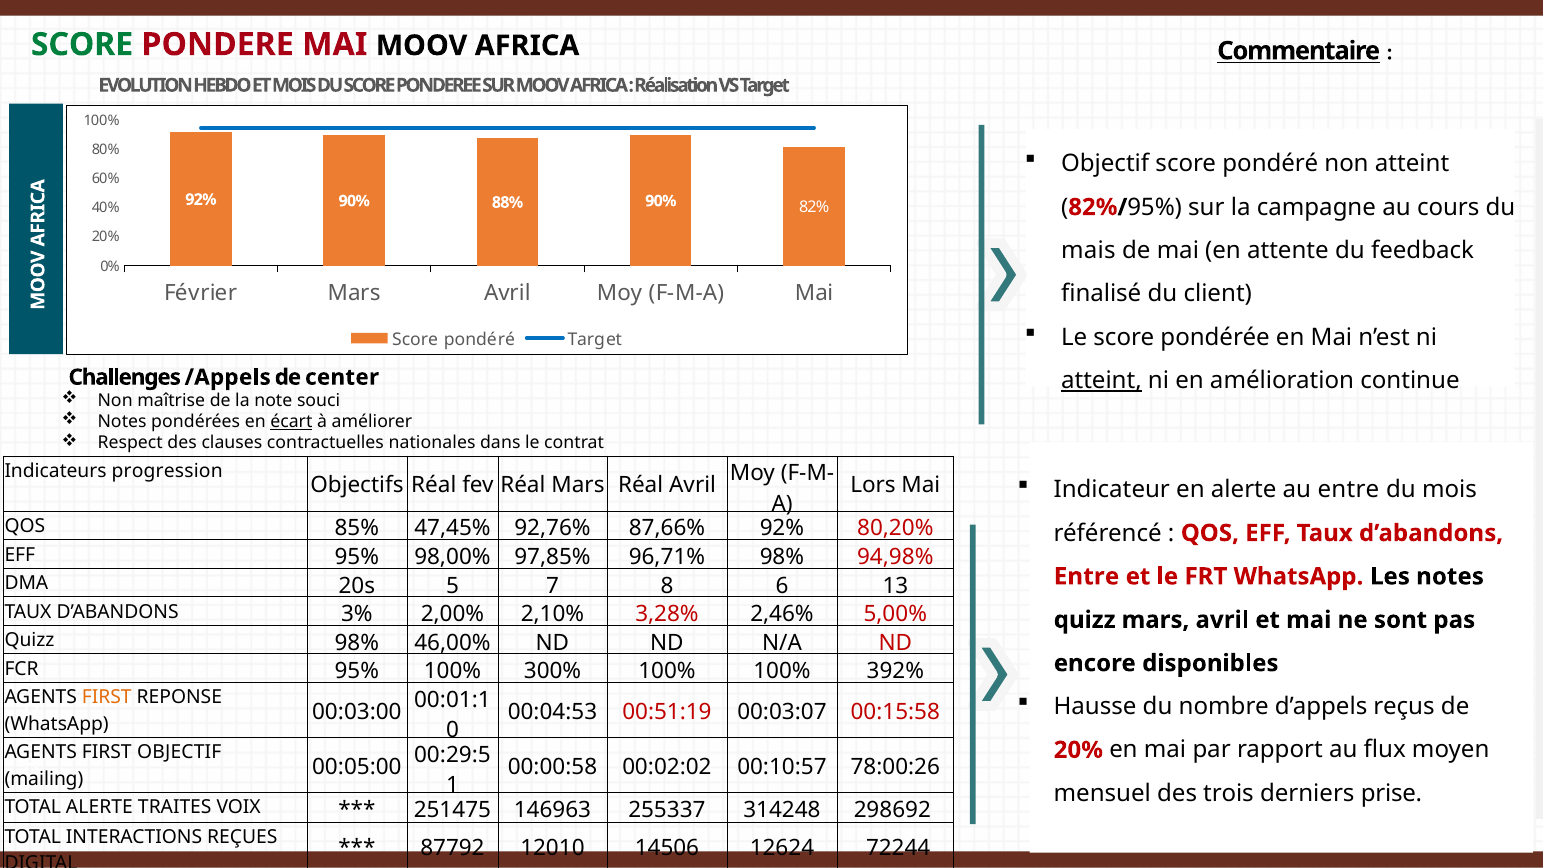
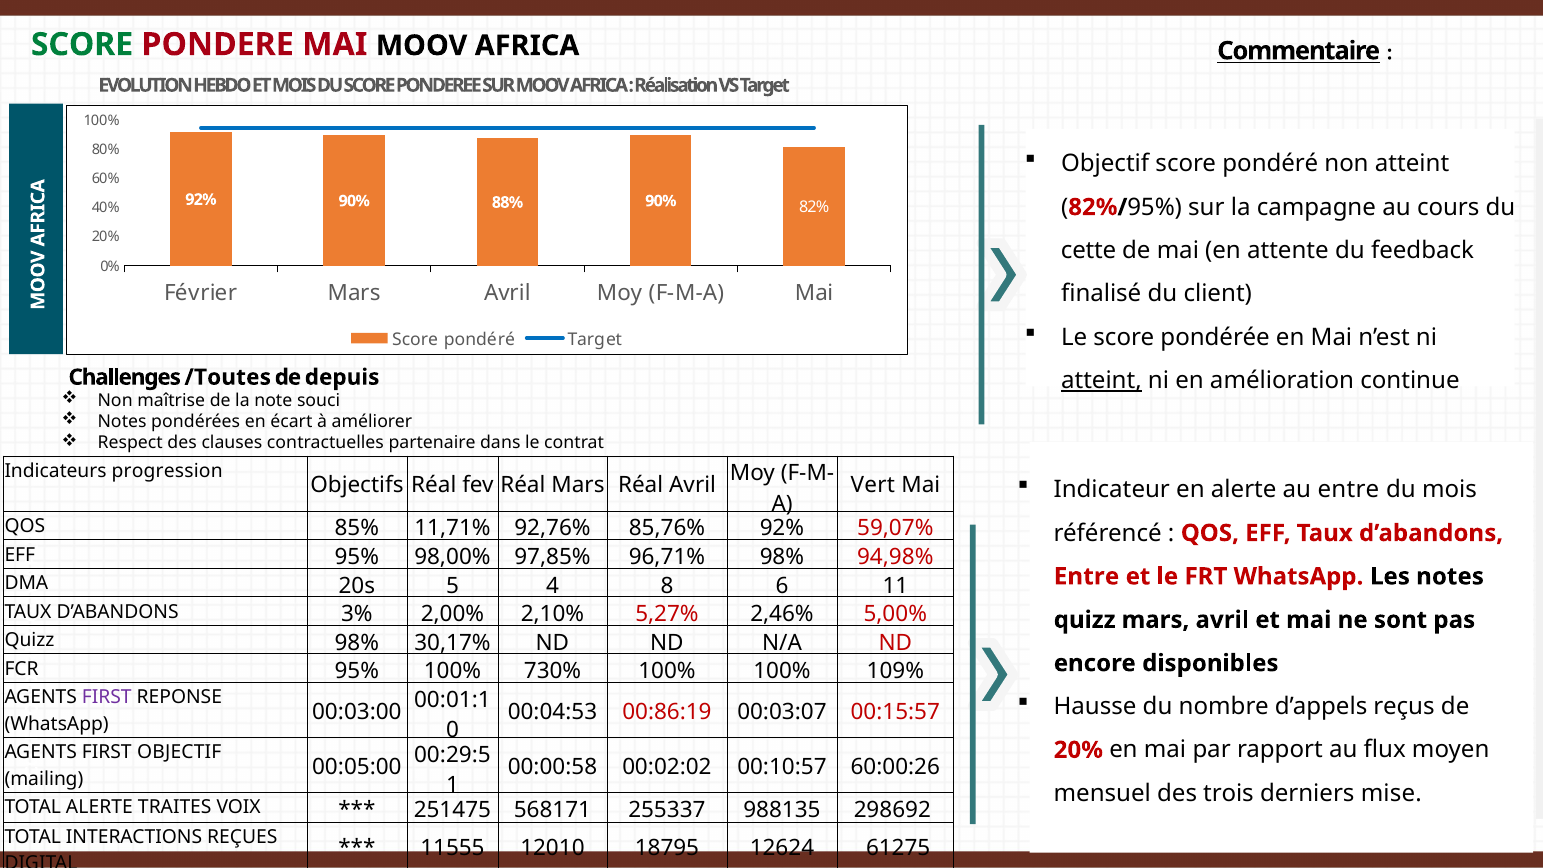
mais: mais -> cette
/Appels: /Appels -> /Toutes
center: center -> depuis
écart underline: present -> none
nationales: nationales -> partenaire
Lors: Lors -> Vert
47,45%: 47,45% -> 11,71%
87,66%: 87,66% -> 85,76%
80,20%: 80,20% -> 59,07%
7: 7 -> 4
13: 13 -> 11
3,28%: 3,28% -> 5,27%
46,00%: 46,00% -> 30,17%
300%: 300% -> 730%
392%: 392% -> 109%
FIRST at (107, 697) colour: orange -> purple
00:51:19: 00:51:19 -> 00:86:19
00:15:58: 00:15:58 -> 00:15:57
78:00:26: 78:00:26 -> 60:00:26
prise: prise -> mise
146963: 146963 -> 568171
314248: 314248 -> 988135
87792: 87792 -> 11555
14506: 14506 -> 18795
72244: 72244 -> 61275
